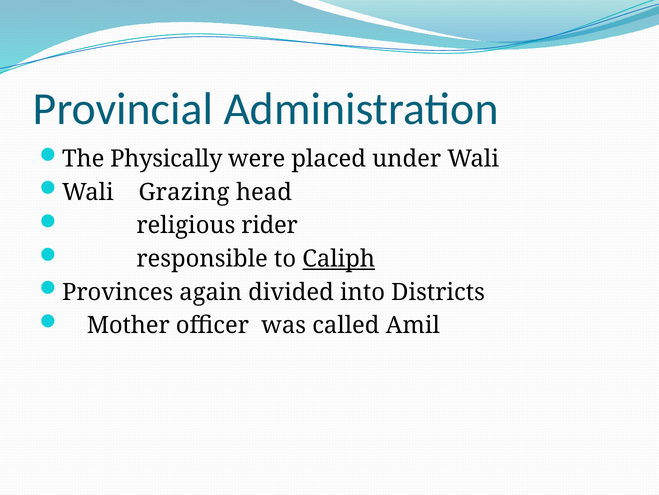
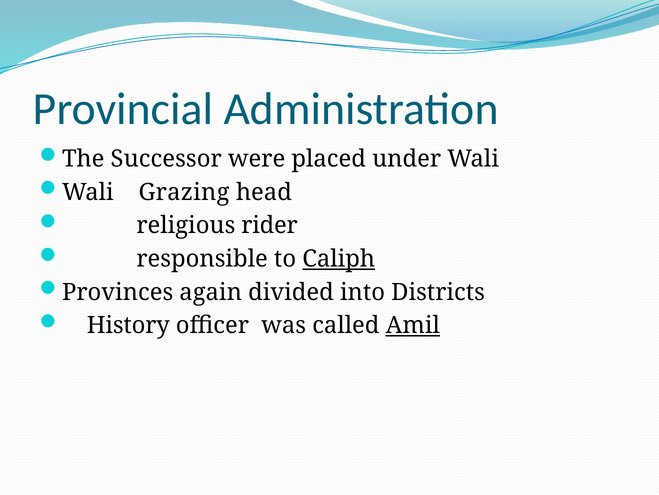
Physically: Physically -> Successor
Mother: Mother -> History
Amil underline: none -> present
